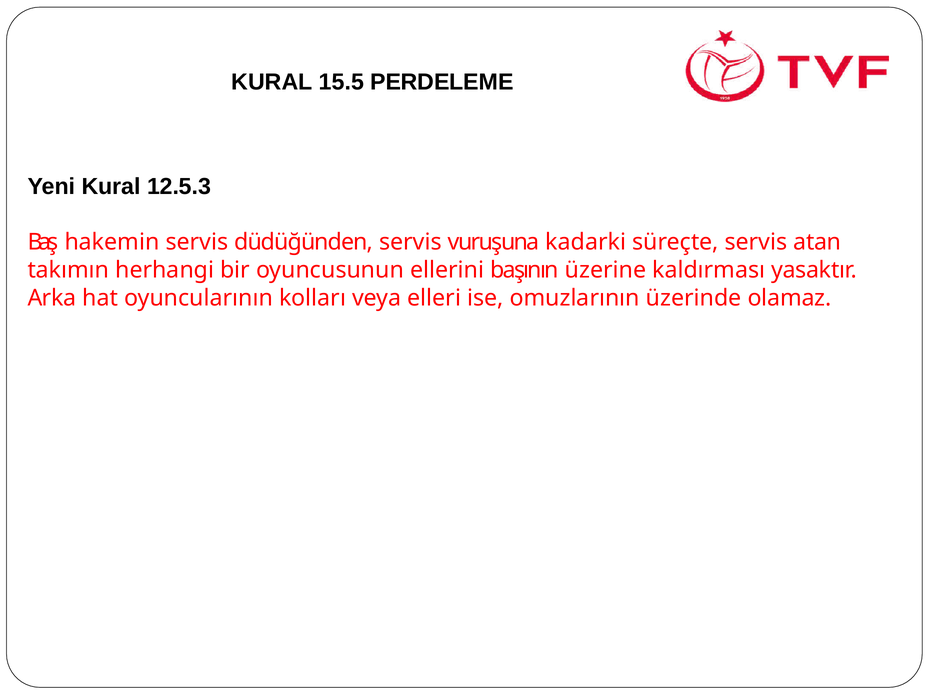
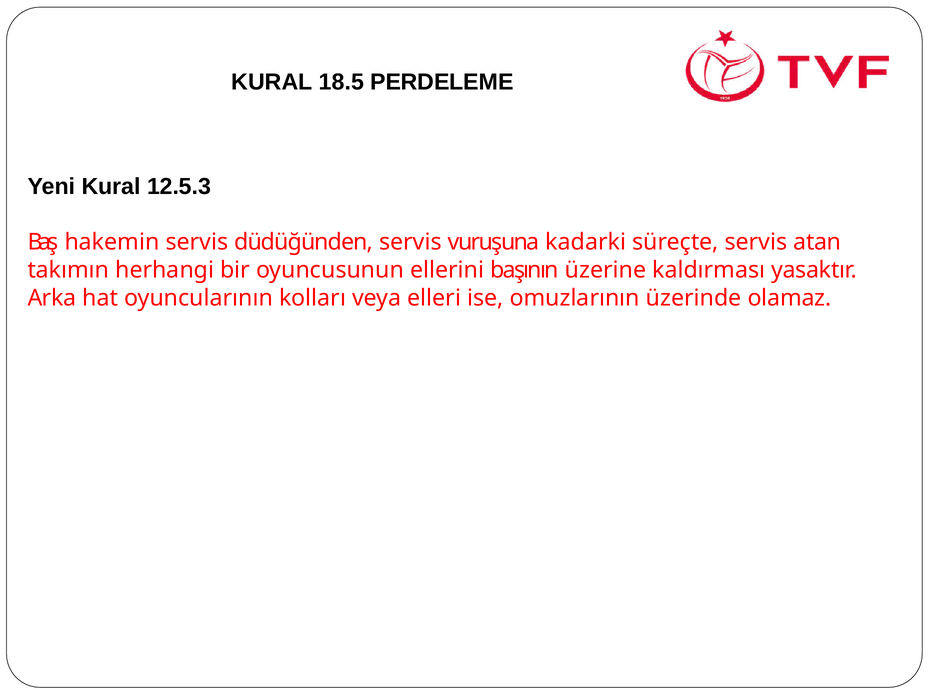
15.5: 15.5 -> 18.5
